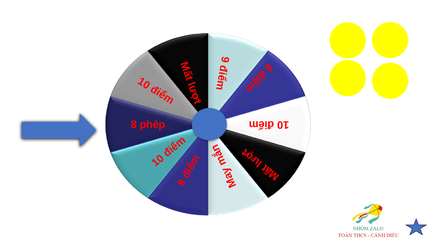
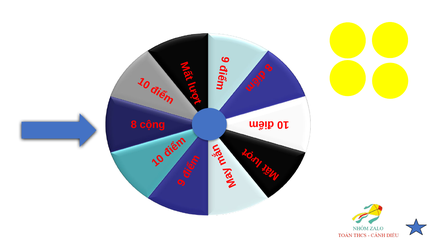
phép: phép -> cộng
